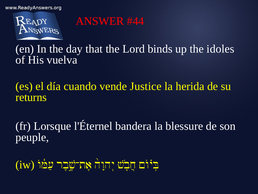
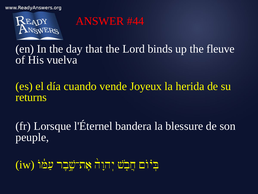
idoles: idoles -> fleuve
Justice: Justice -> Joyeux
